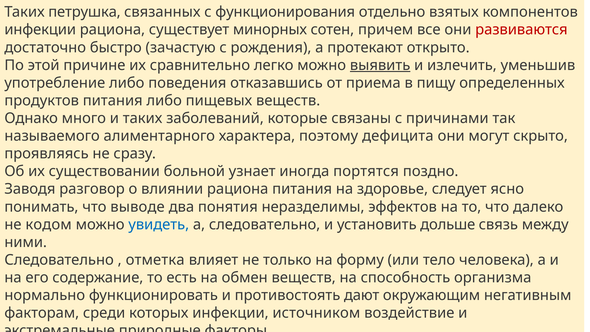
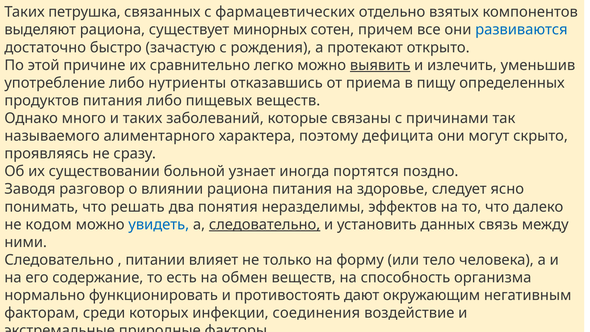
функционирования: функционирования -> фармацевтических
инфекции at (40, 30): инфекции -> выделяют
развиваются colour: red -> blue
поведения: поведения -> нутриенты
выводе: выводе -> решать
следовательно at (265, 224) underline: none -> present
дольше: дольше -> данных
отметка: отметка -> питании
источником: источником -> соединения
